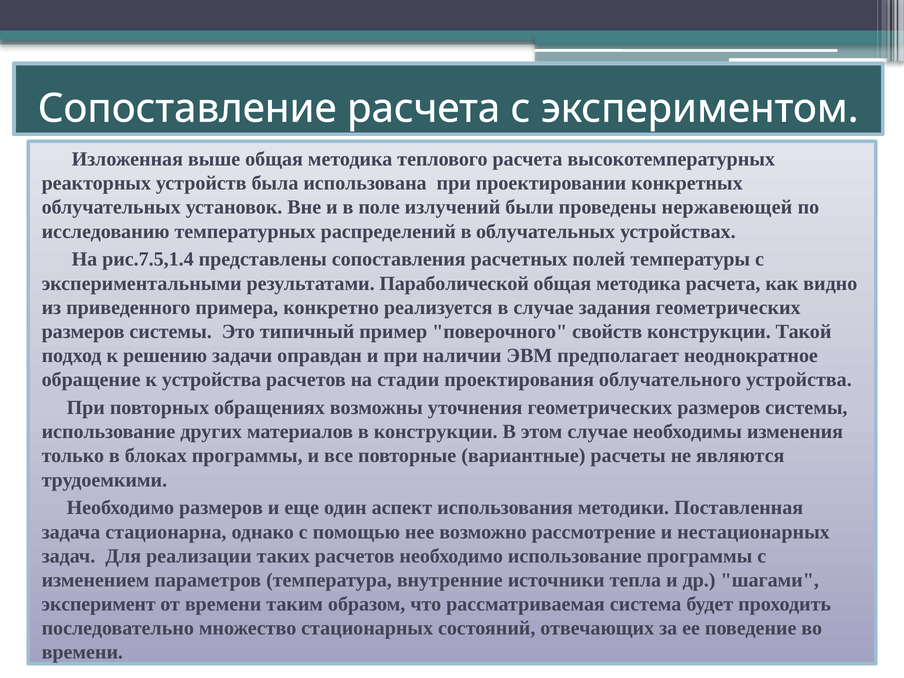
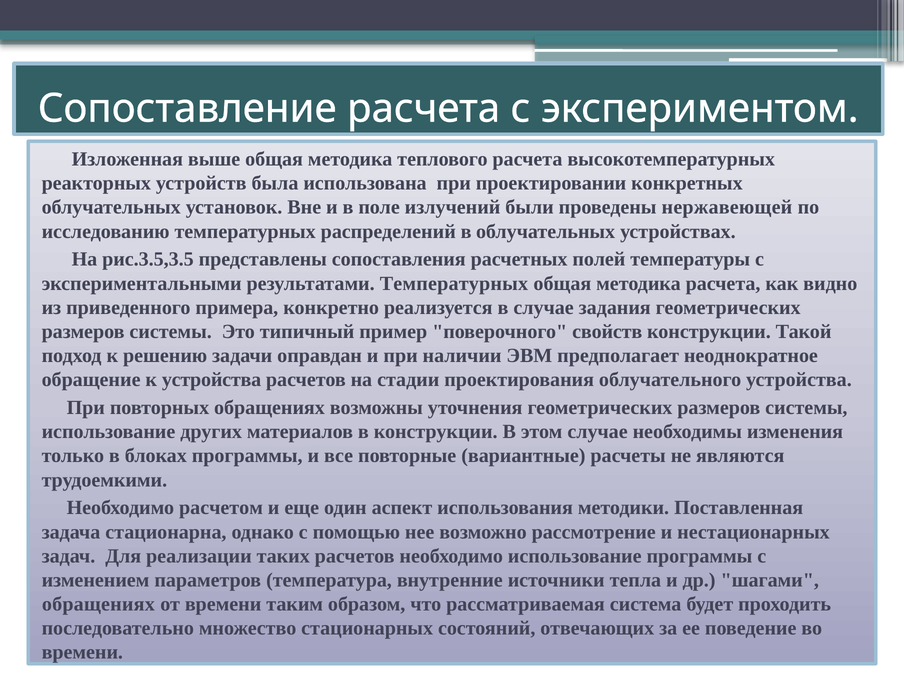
рис.7.5,1.4: рис.7.5,1.4 -> рис.3.5,3.5
результатами Параболической: Параболической -> Температурных
Необходимо размеров: размеров -> расчетом
эксперимент at (99, 604): эксперимент -> обращениях
